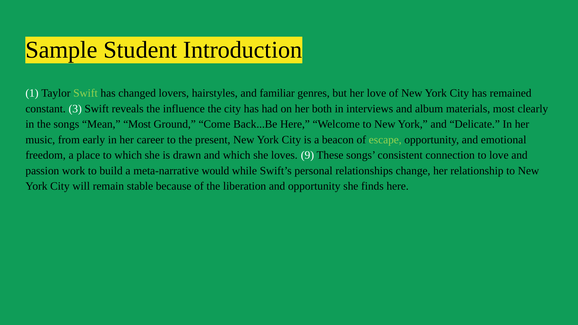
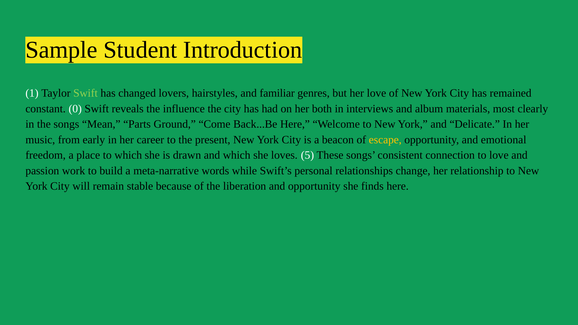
3: 3 -> 0
Mean Most: Most -> Parts
escape colour: light green -> yellow
9: 9 -> 5
would: would -> words
